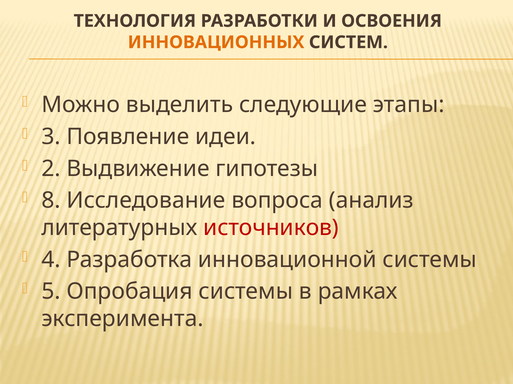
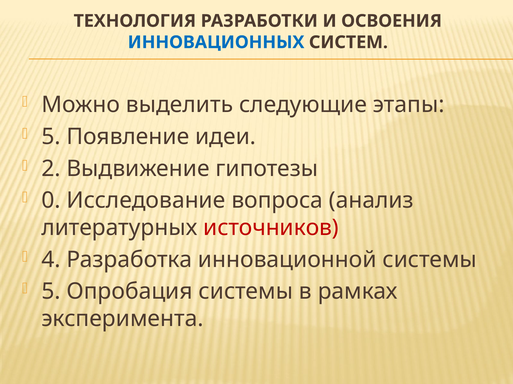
ИННОВАЦИОННЫХ colour: orange -> blue
3 at (51, 137): 3 -> 5
8: 8 -> 0
